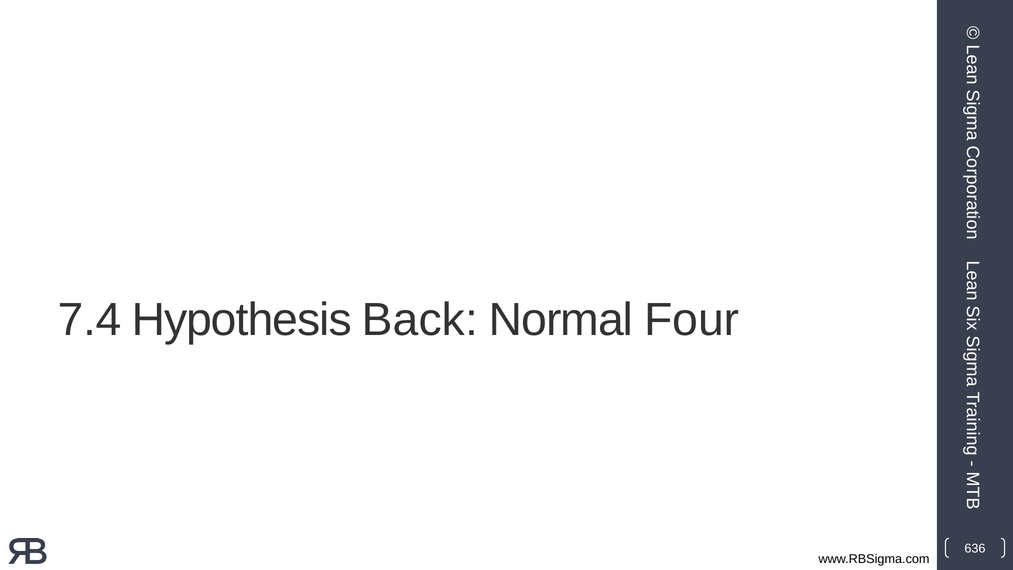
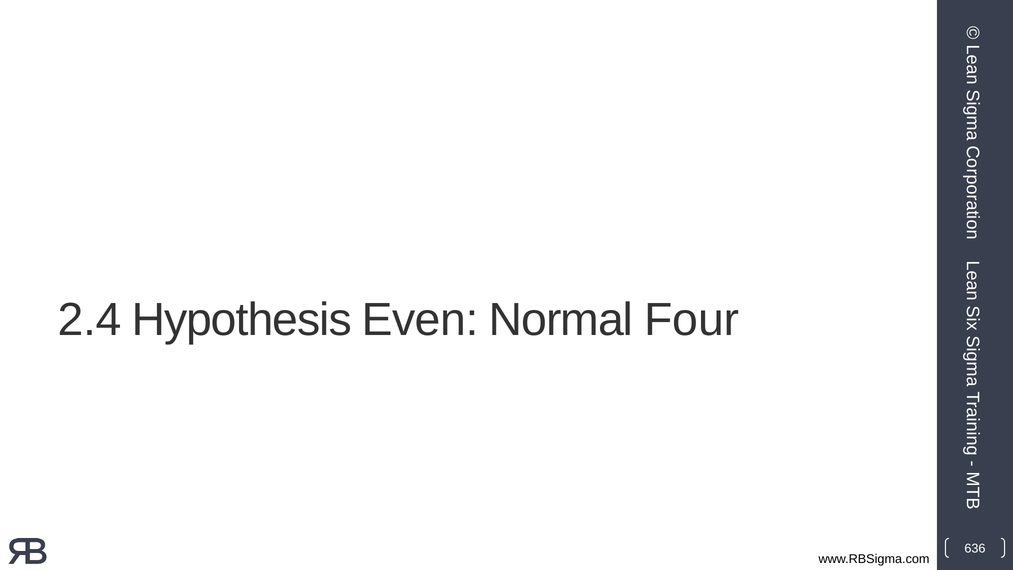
7.4: 7.4 -> 2.4
Back: Back -> Even
